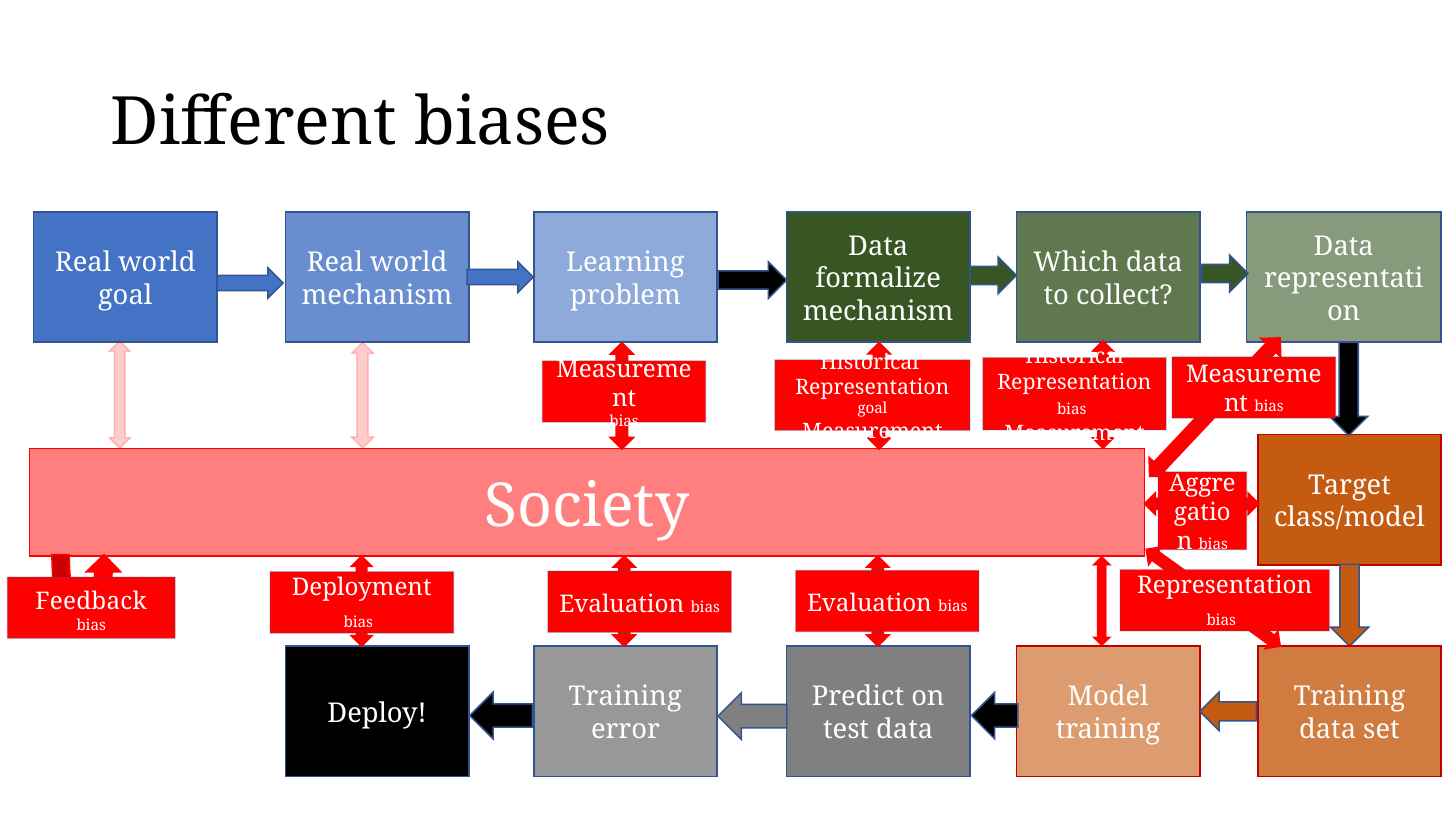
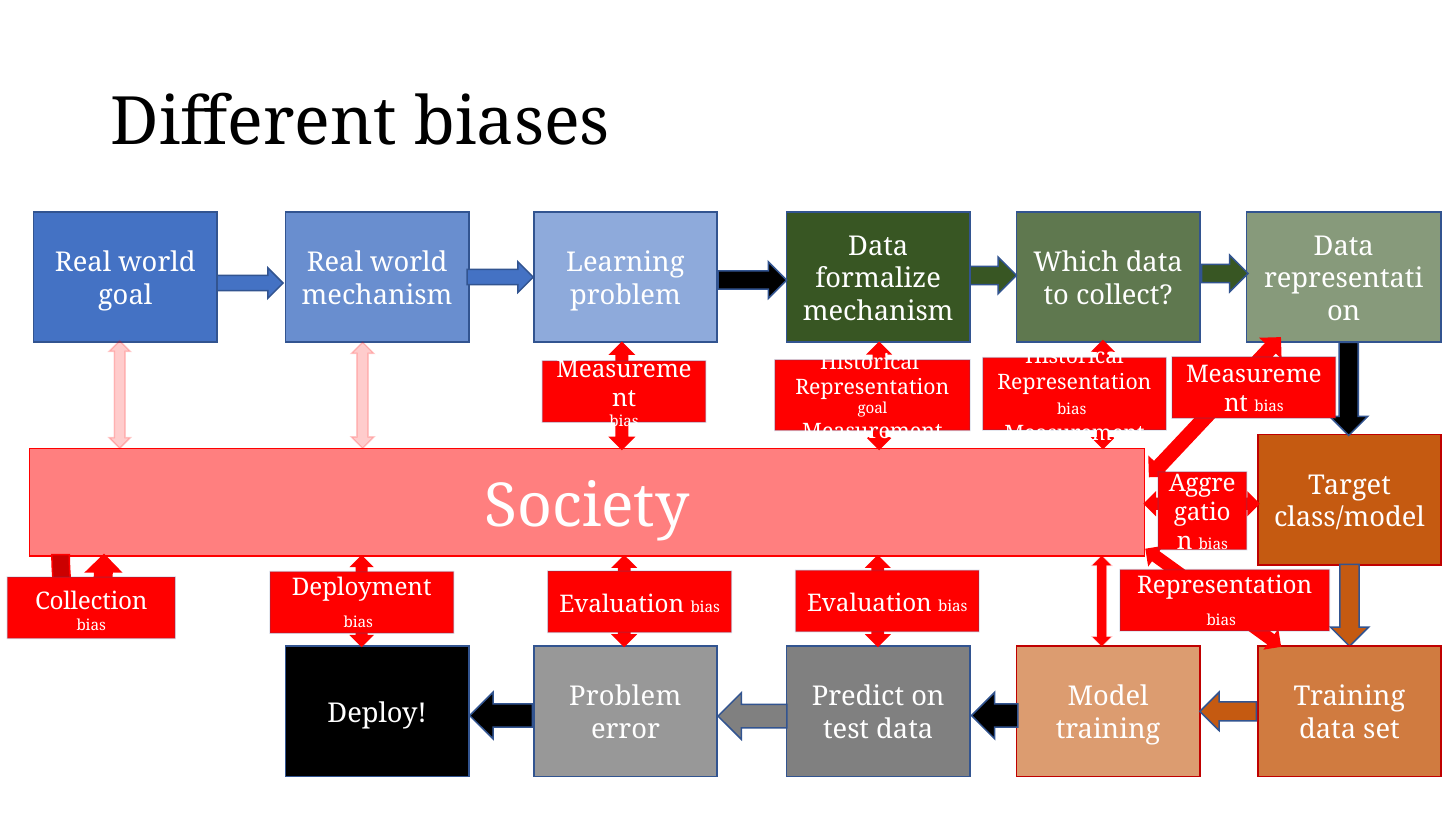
Feedback: Feedback -> Collection
Training at (625, 697): Training -> Problem
